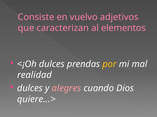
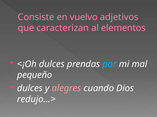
por colour: yellow -> light blue
realidad: realidad -> pequeño
quiere...>: quiere...> -> redujo...>
